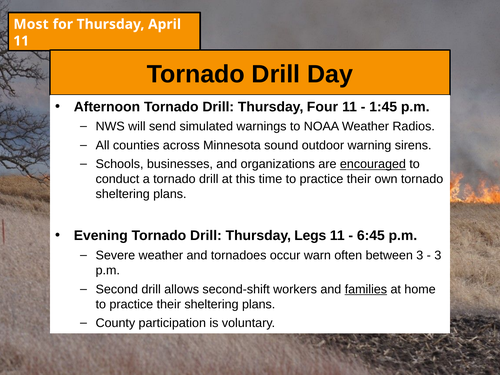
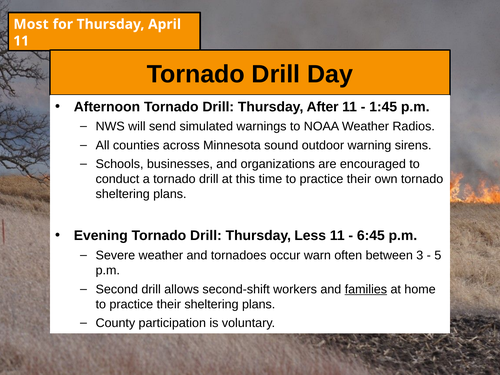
Four: Four -> After
encouraged underline: present -> none
Legs: Legs -> Less
3 at (438, 255): 3 -> 5
